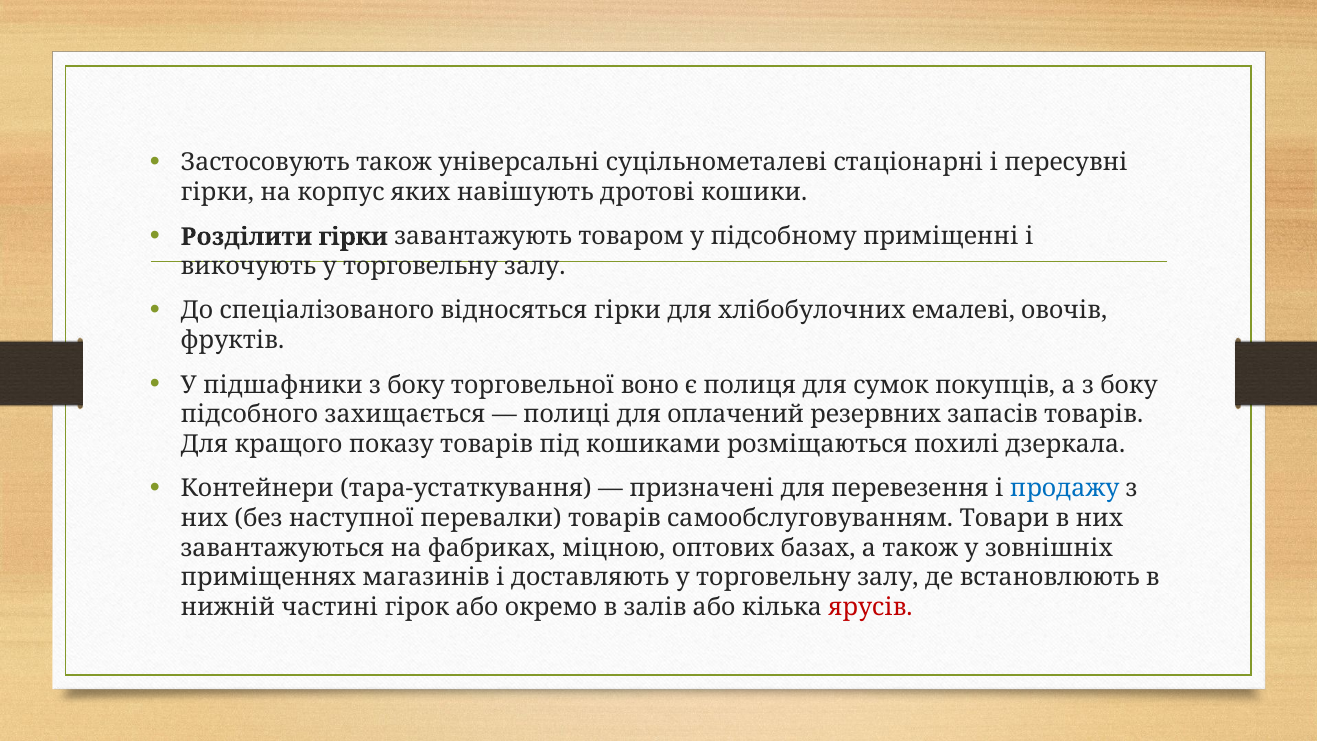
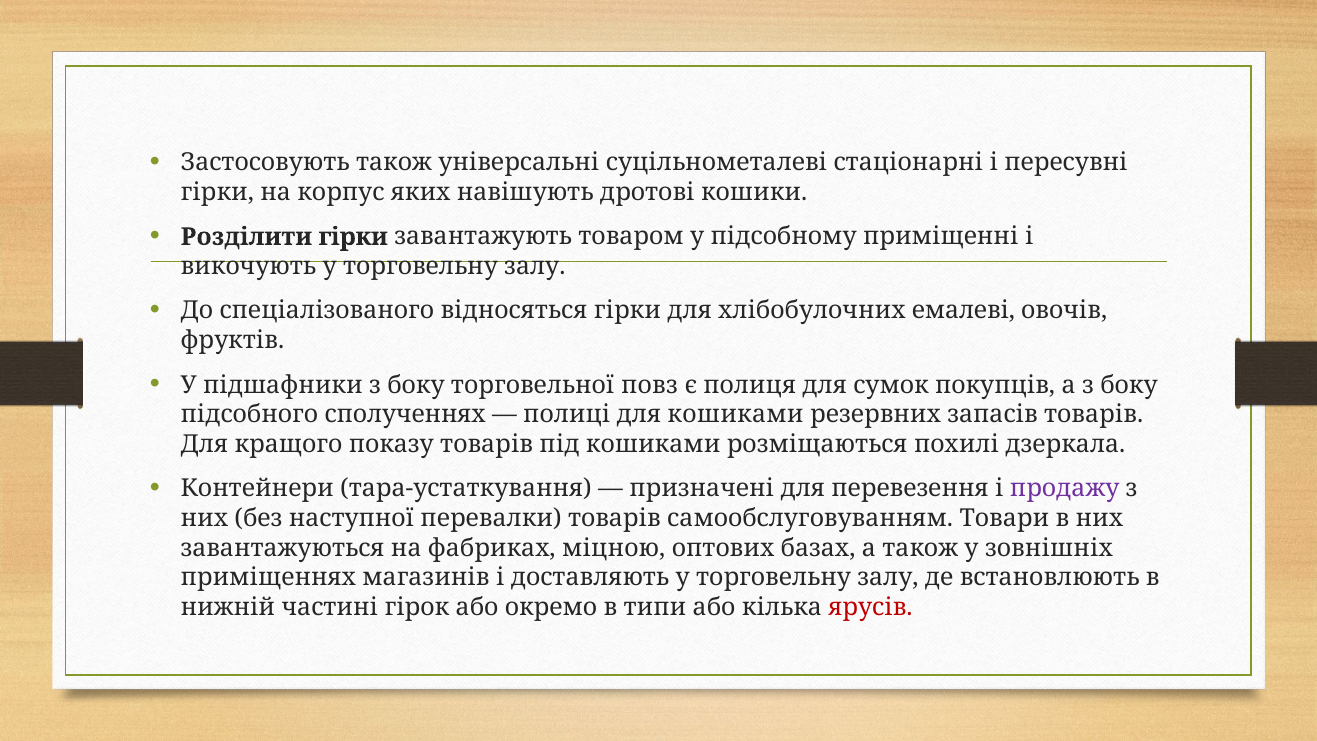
воно: воно -> повз
захищається: захищається -> сполученнях
для оплачений: оплачений -> кошиками
продажу colour: blue -> purple
залів: залів -> типи
